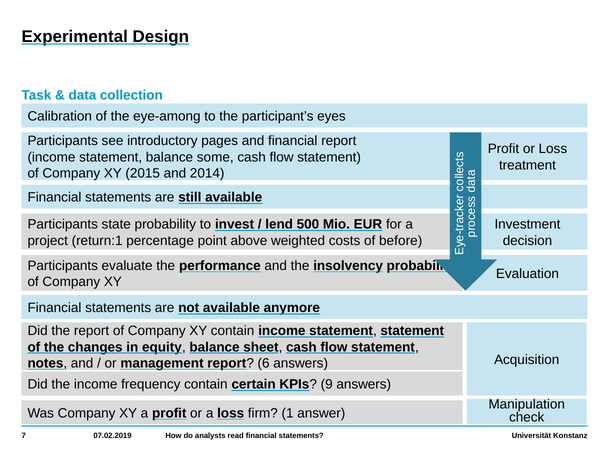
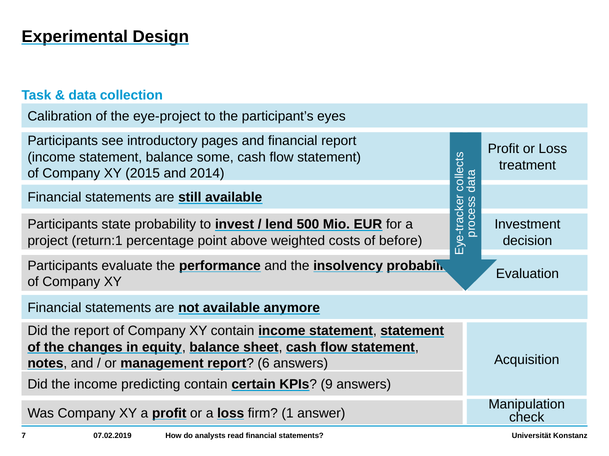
eye-among: eye-among -> eye-project
frequency: frequency -> predicting
